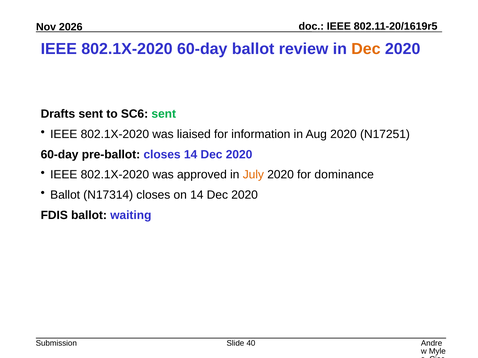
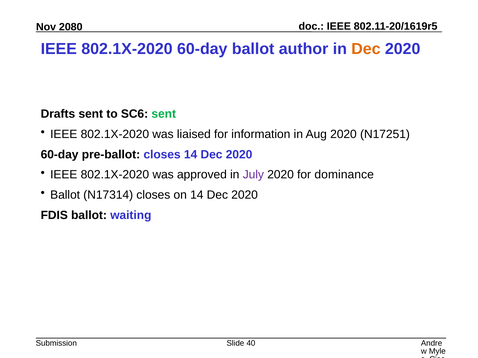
2026: 2026 -> 2080
review: review -> author
July colour: orange -> purple
